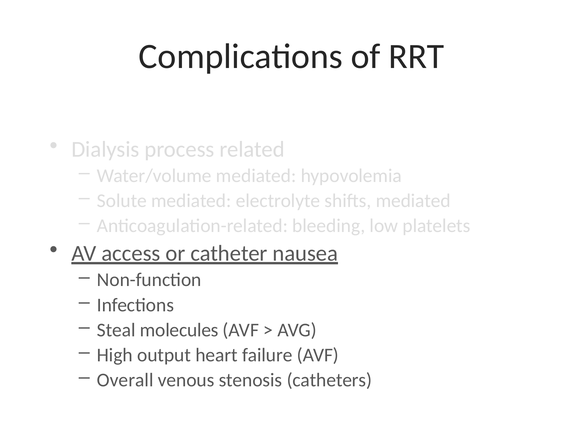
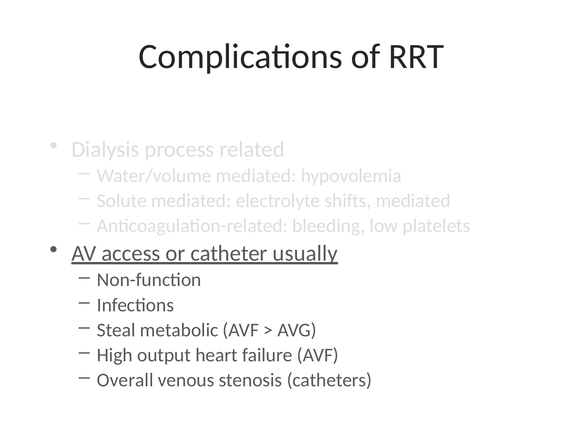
nausea: nausea -> usually
molecules: molecules -> metabolic
